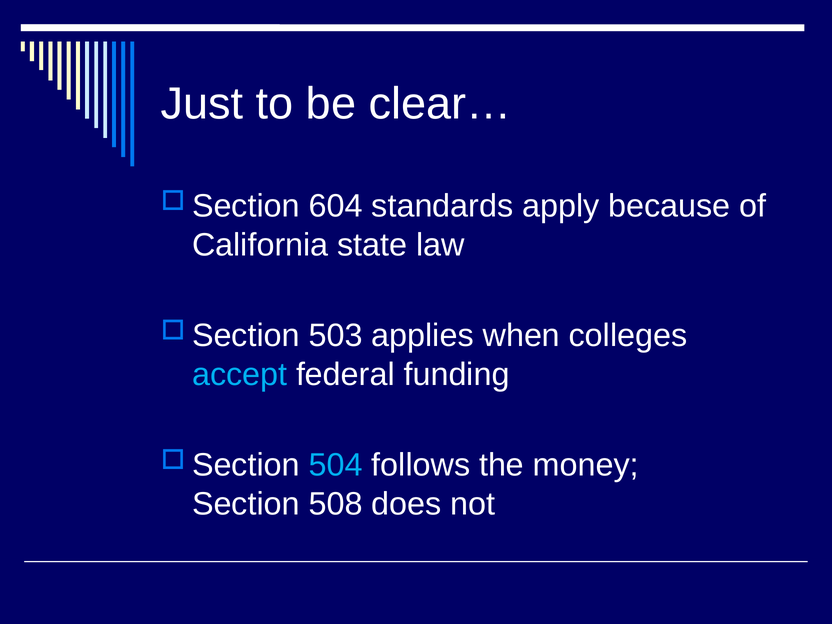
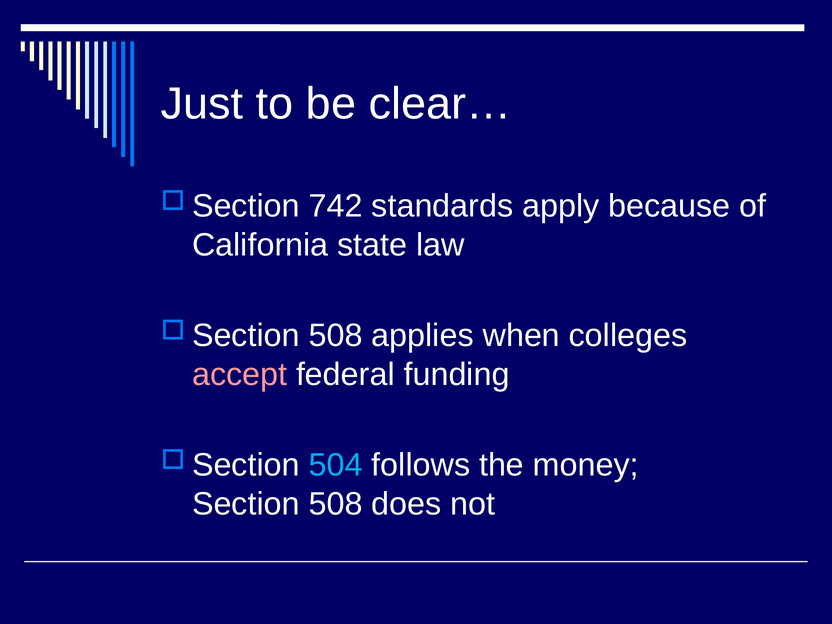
604: 604 -> 742
503 at (336, 336): 503 -> 508
accept colour: light blue -> pink
